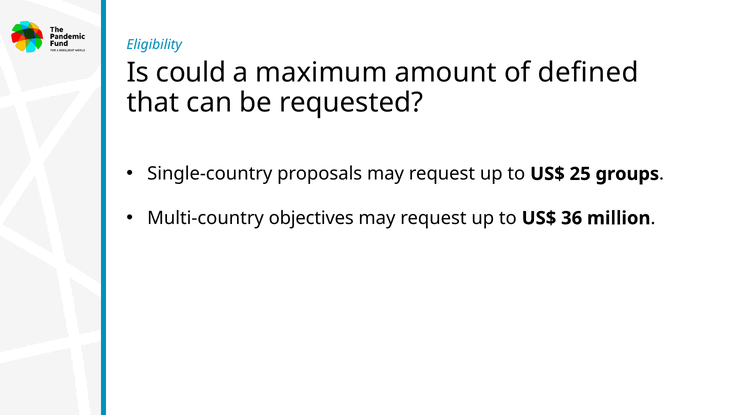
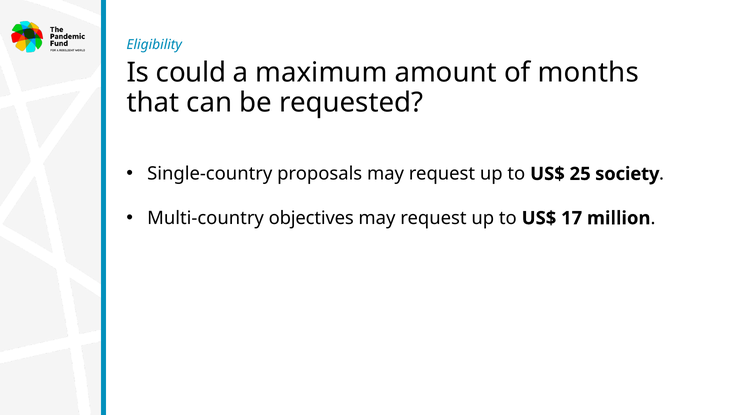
defined: defined -> months
groups: groups -> society
36: 36 -> 17
